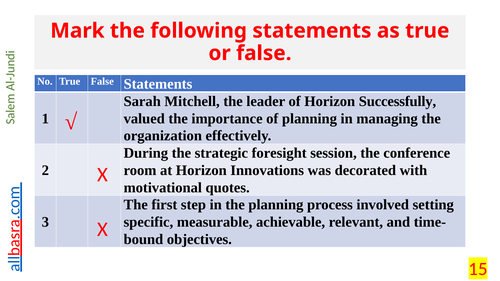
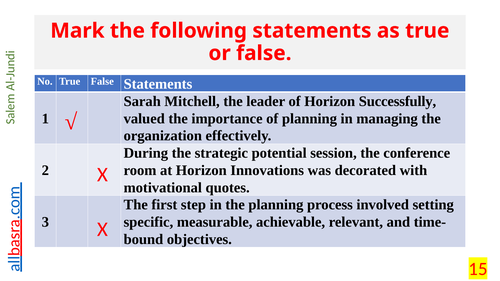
foresight: foresight -> potential
